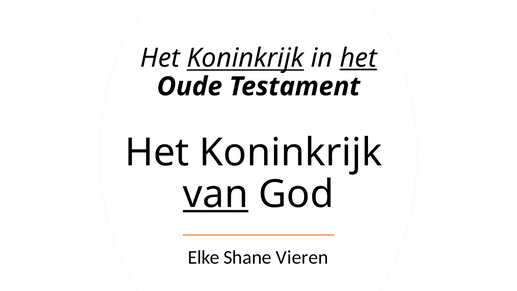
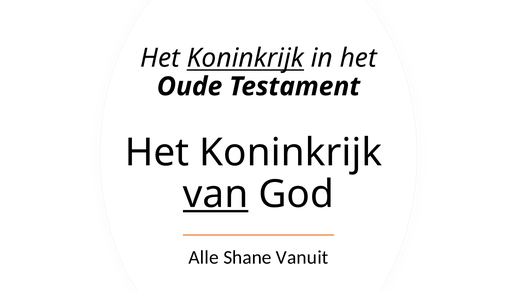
het at (358, 58) underline: present -> none
Elke: Elke -> Alle
Vieren: Vieren -> Vanuit
